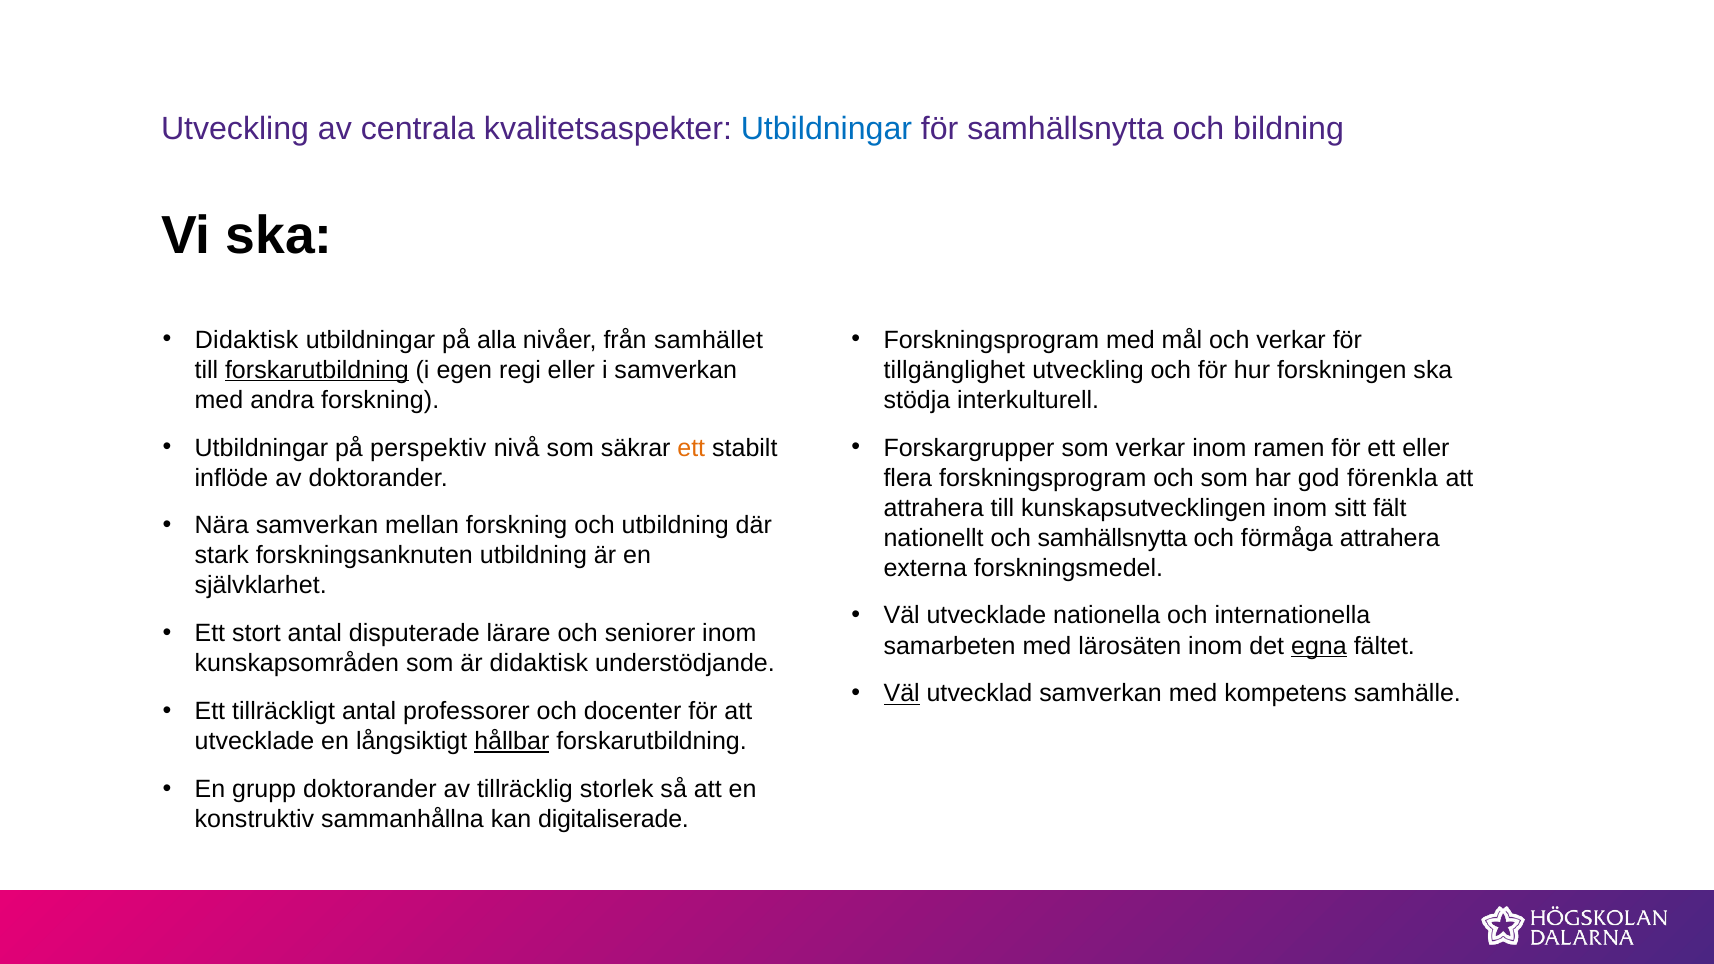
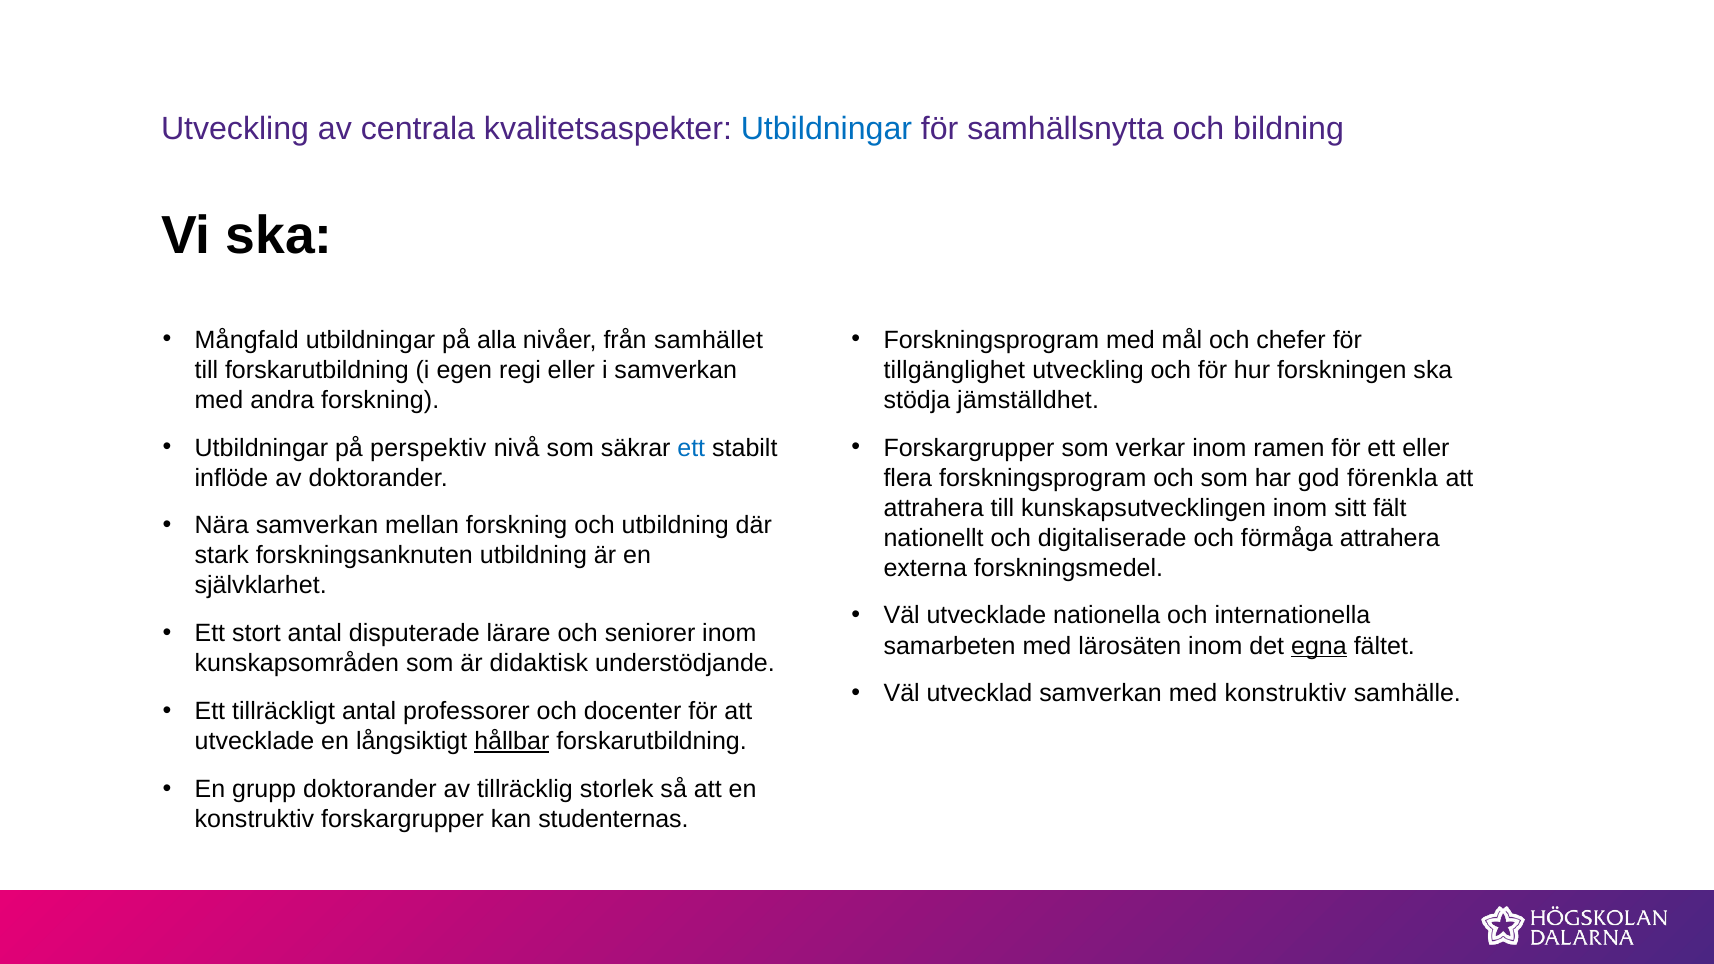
Didaktisk at (247, 340): Didaktisk -> Mångfald
och verkar: verkar -> chefer
forskarutbildning at (317, 370) underline: present -> none
interkulturell: interkulturell -> jämställdhet
ett at (691, 448) colour: orange -> blue
och samhällsnytta: samhällsnytta -> digitaliserade
Väl at (902, 694) underline: present -> none
med kompetens: kompetens -> konstruktiv
konstruktiv sammanhållna: sammanhållna -> forskargrupper
digitaliserade: digitaliserade -> studenternas
